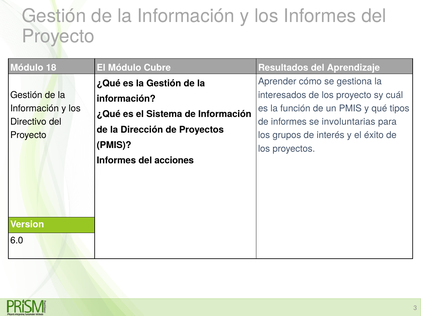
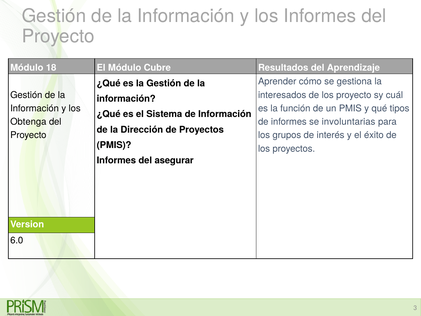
Directivo: Directivo -> Obtenga
acciones: acciones -> asegurar
